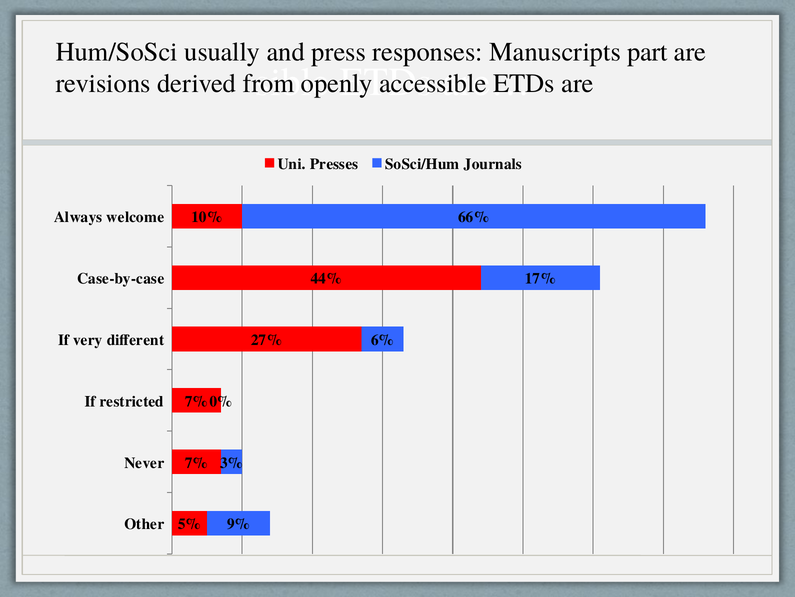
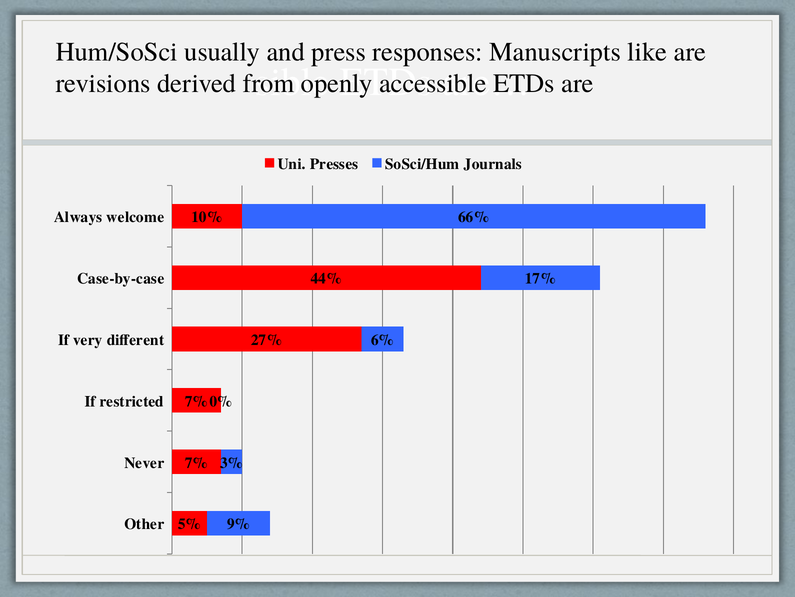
part: part -> like
